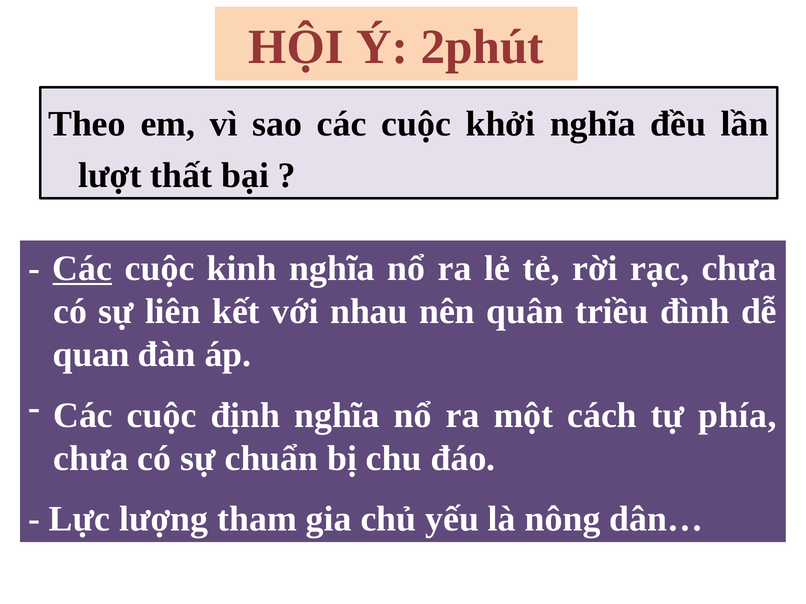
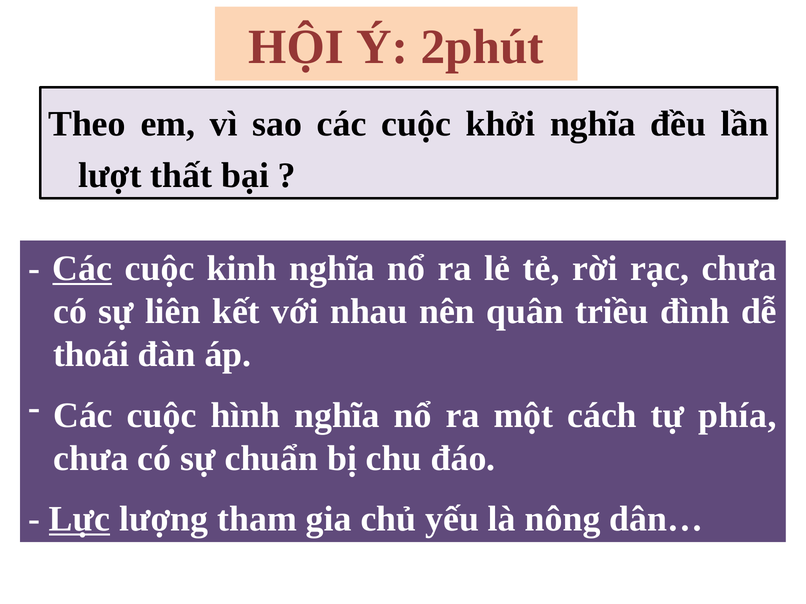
quan: quan -> thoái
định: định -> hình
Lực underline: none -> present
